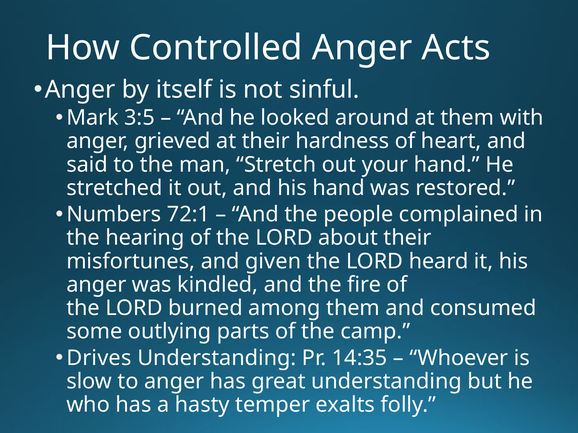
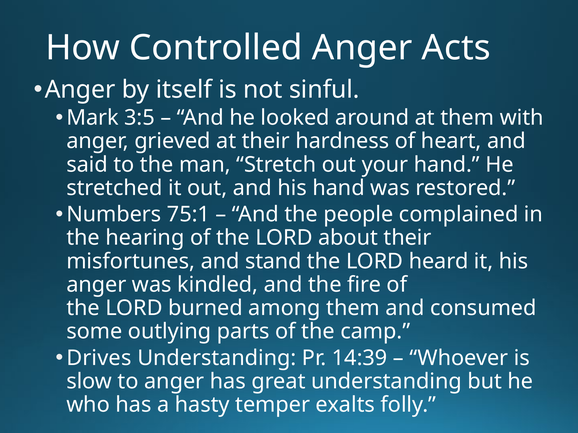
72:1: 72:1 -> 75:1
given: given -> stand
14:35: 14:35 -> 14:39
